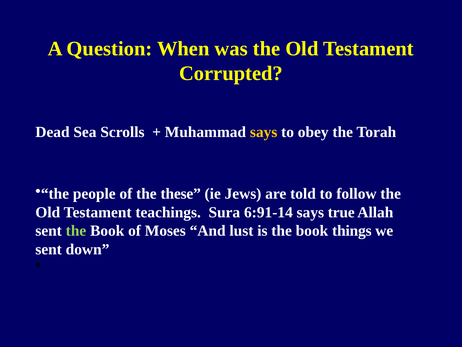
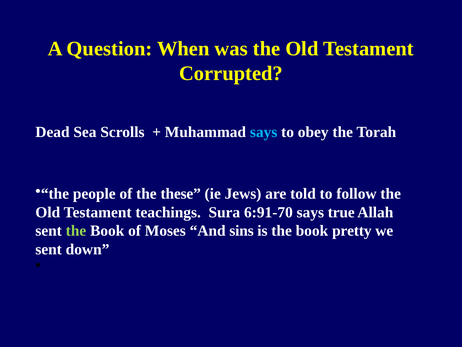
says at (264, 132) colour: yellow -> light blue
6:91-14: 6:91-14 -> 6:91-70
lust: lust -> sins
things: things -> pretty
